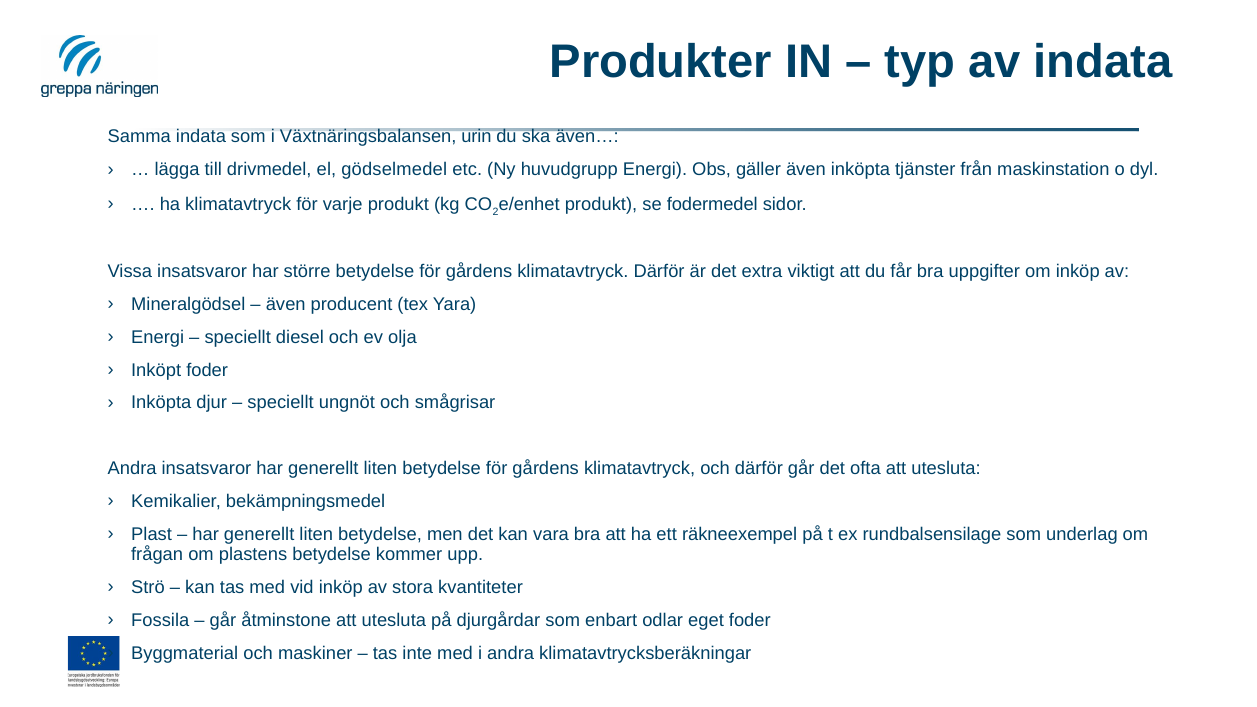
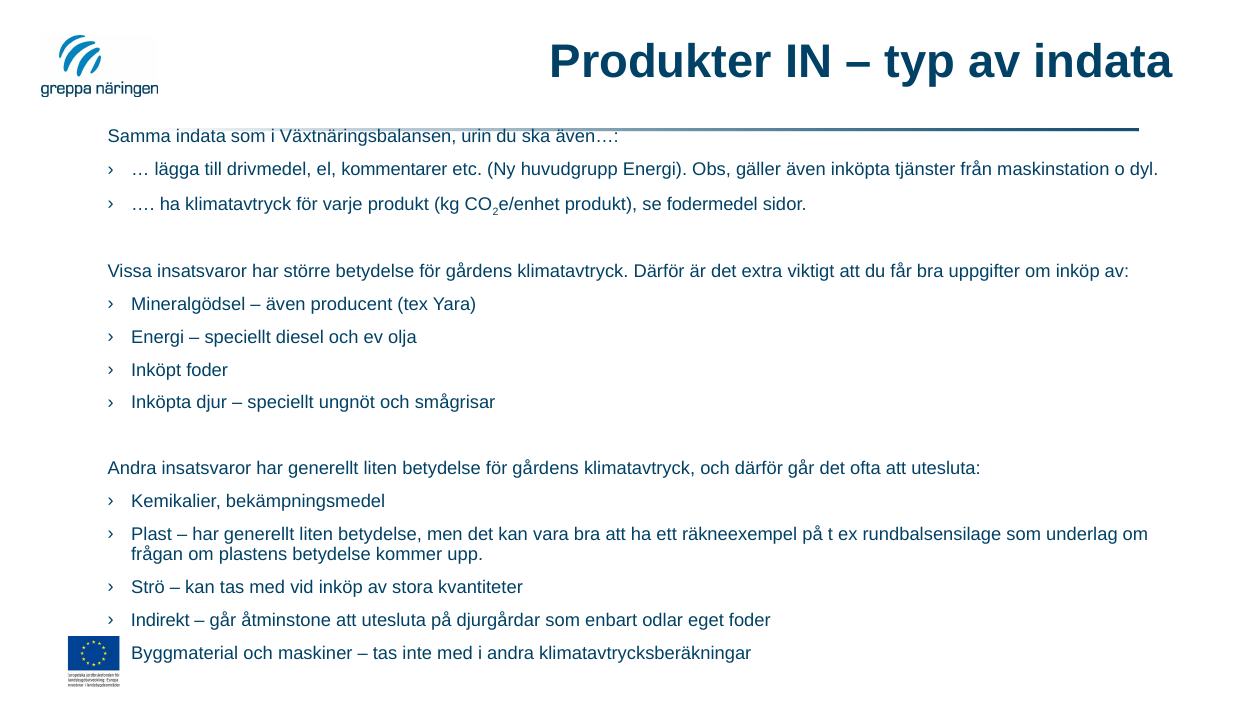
gödselmedel: gödselmedel -> kommentarer
Fossila: Fossila -> Indirekt
